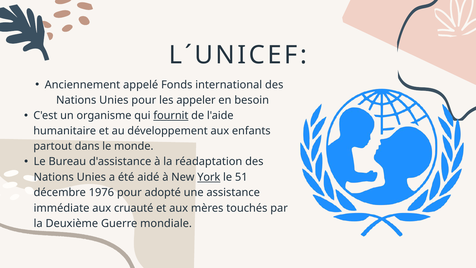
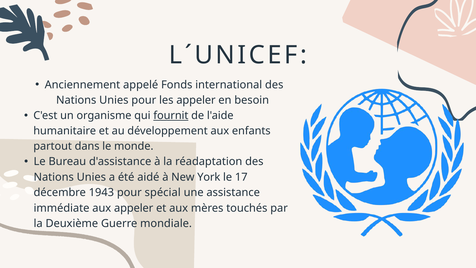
York underline: present -> none
51: 51 -> 17
1976: 1976 -> 1943
adopté: adopté -> spécial
aux cruauté: cruauté -> appeler
